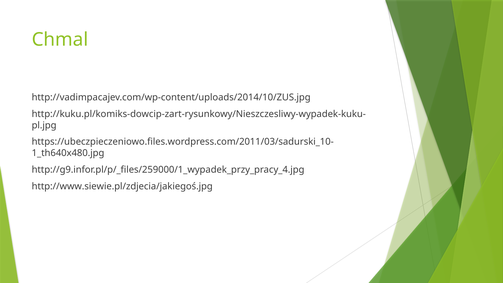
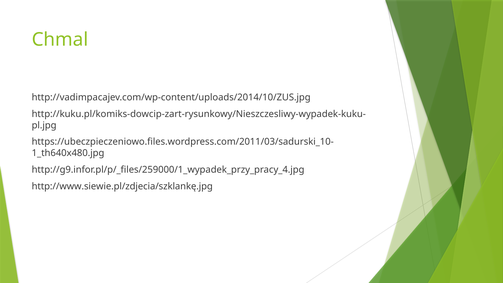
http://www.siewie.pl/zdjecia/jakiegoś.jpg: http://www.siewie.pl/zdjecia/jakiegoś.jpg -> http://www.siewie.pl/zdjecia/szklankę.jpg
